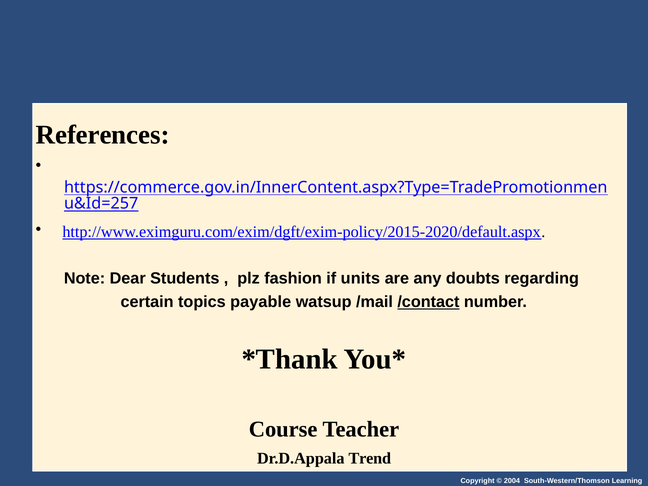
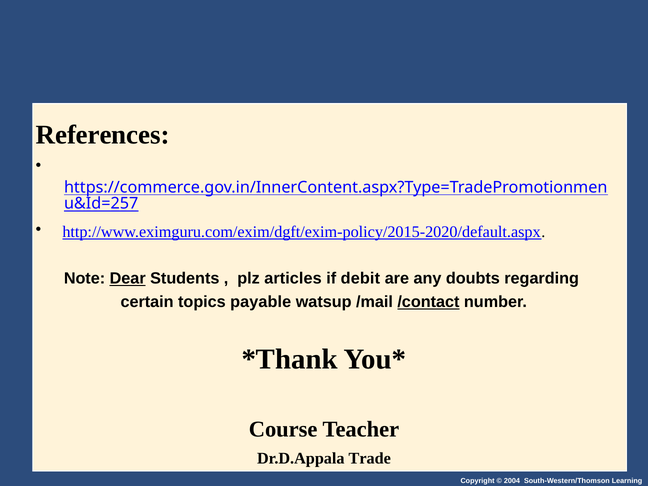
Dear underline: none -> present
fashion: fashion -> articles
units: units -> debit
Trend: Trend -> Trade
